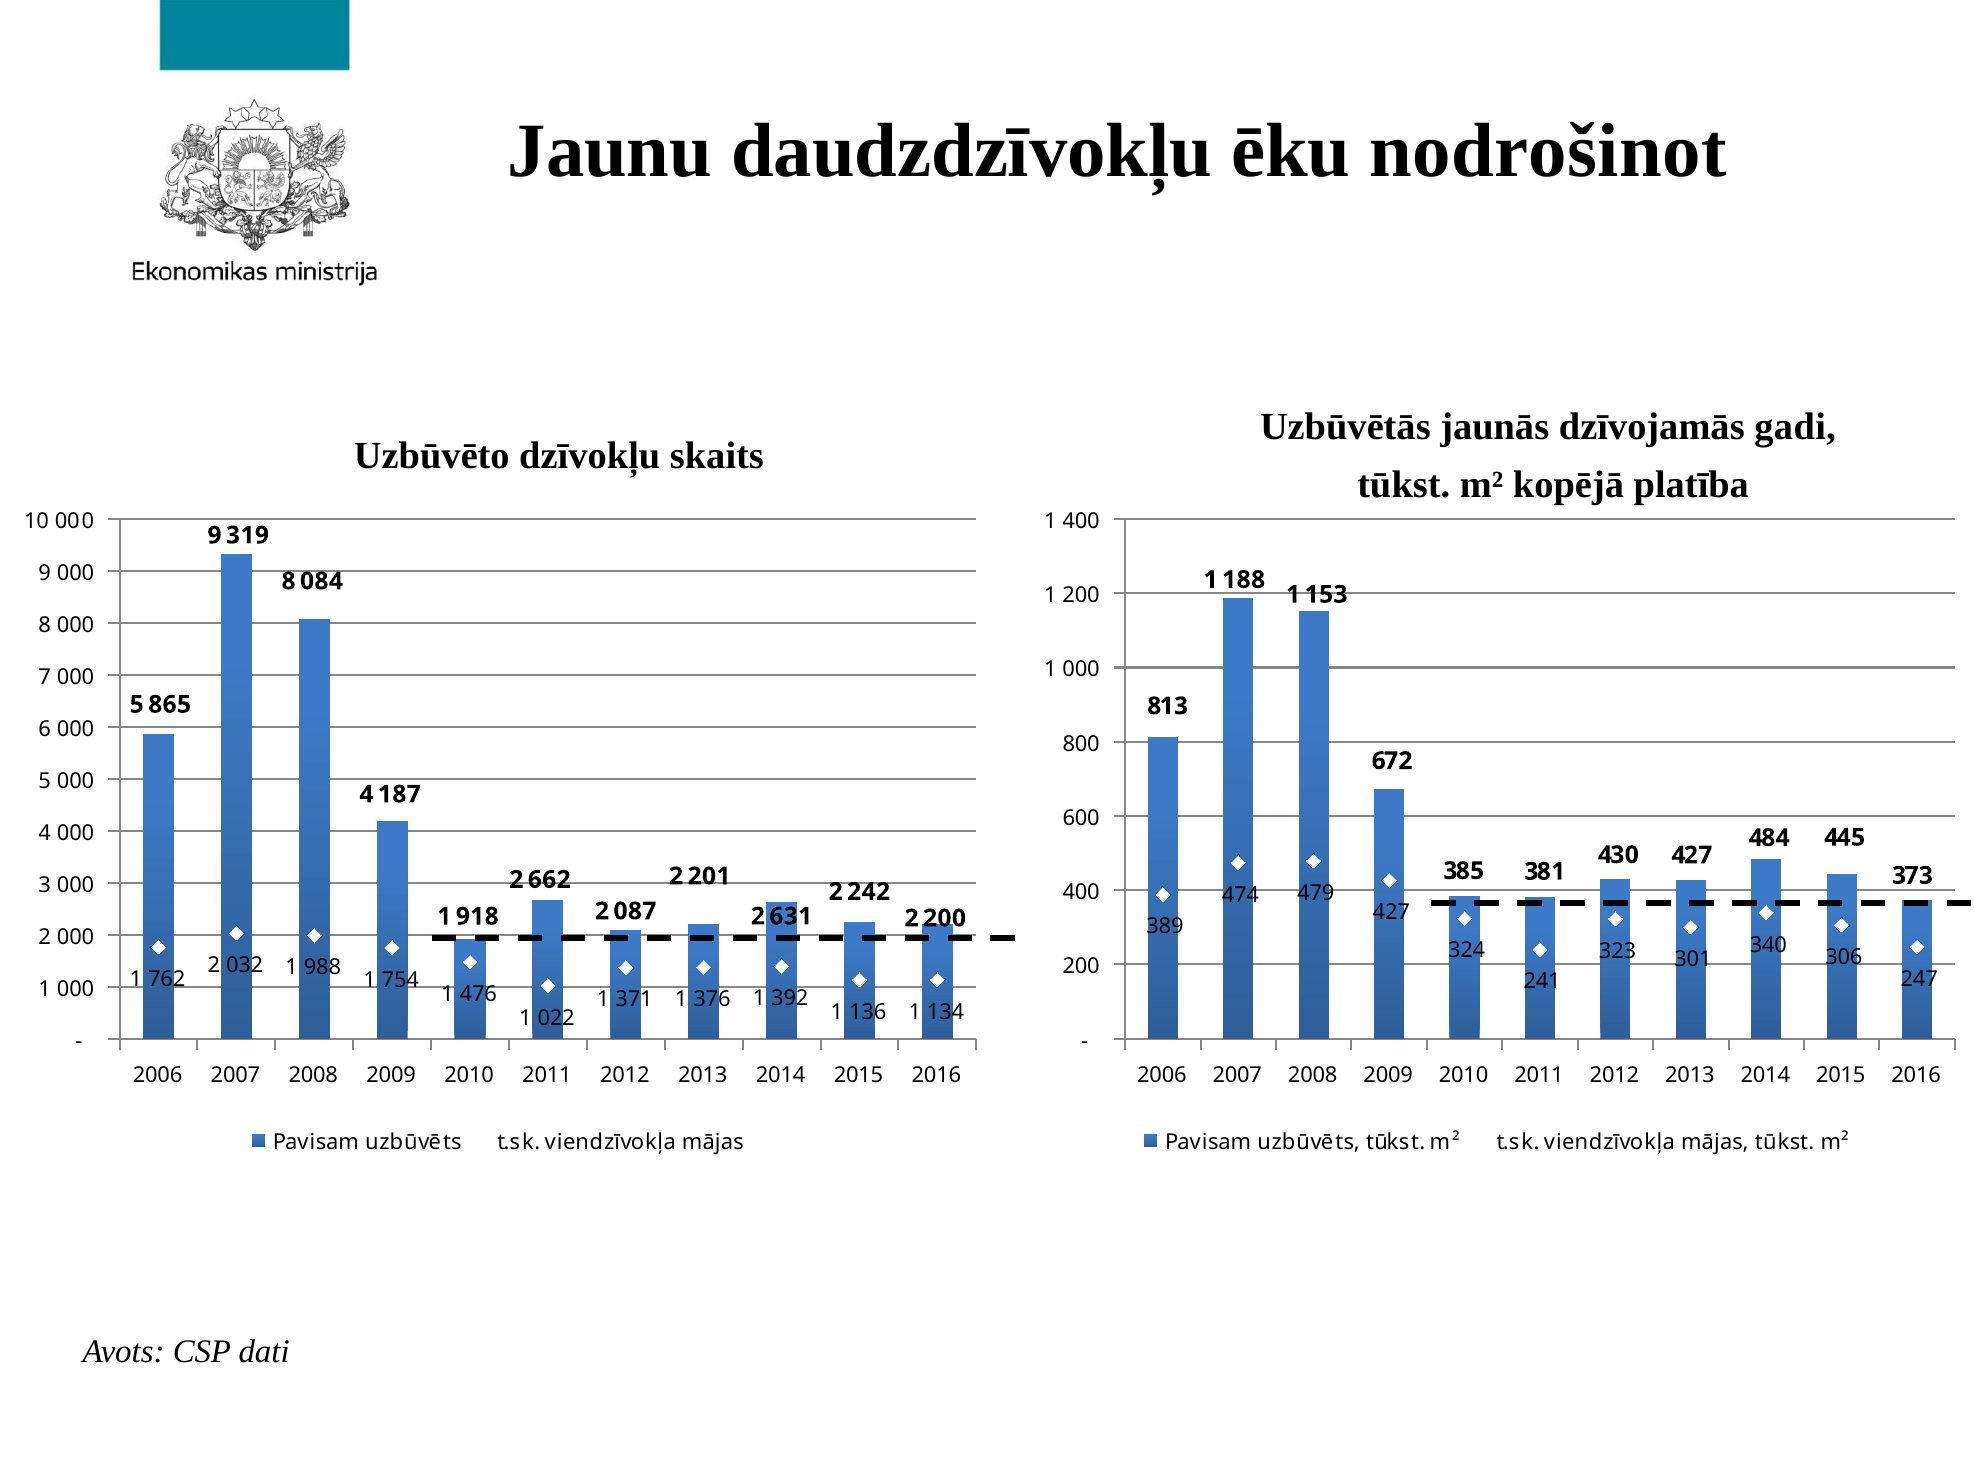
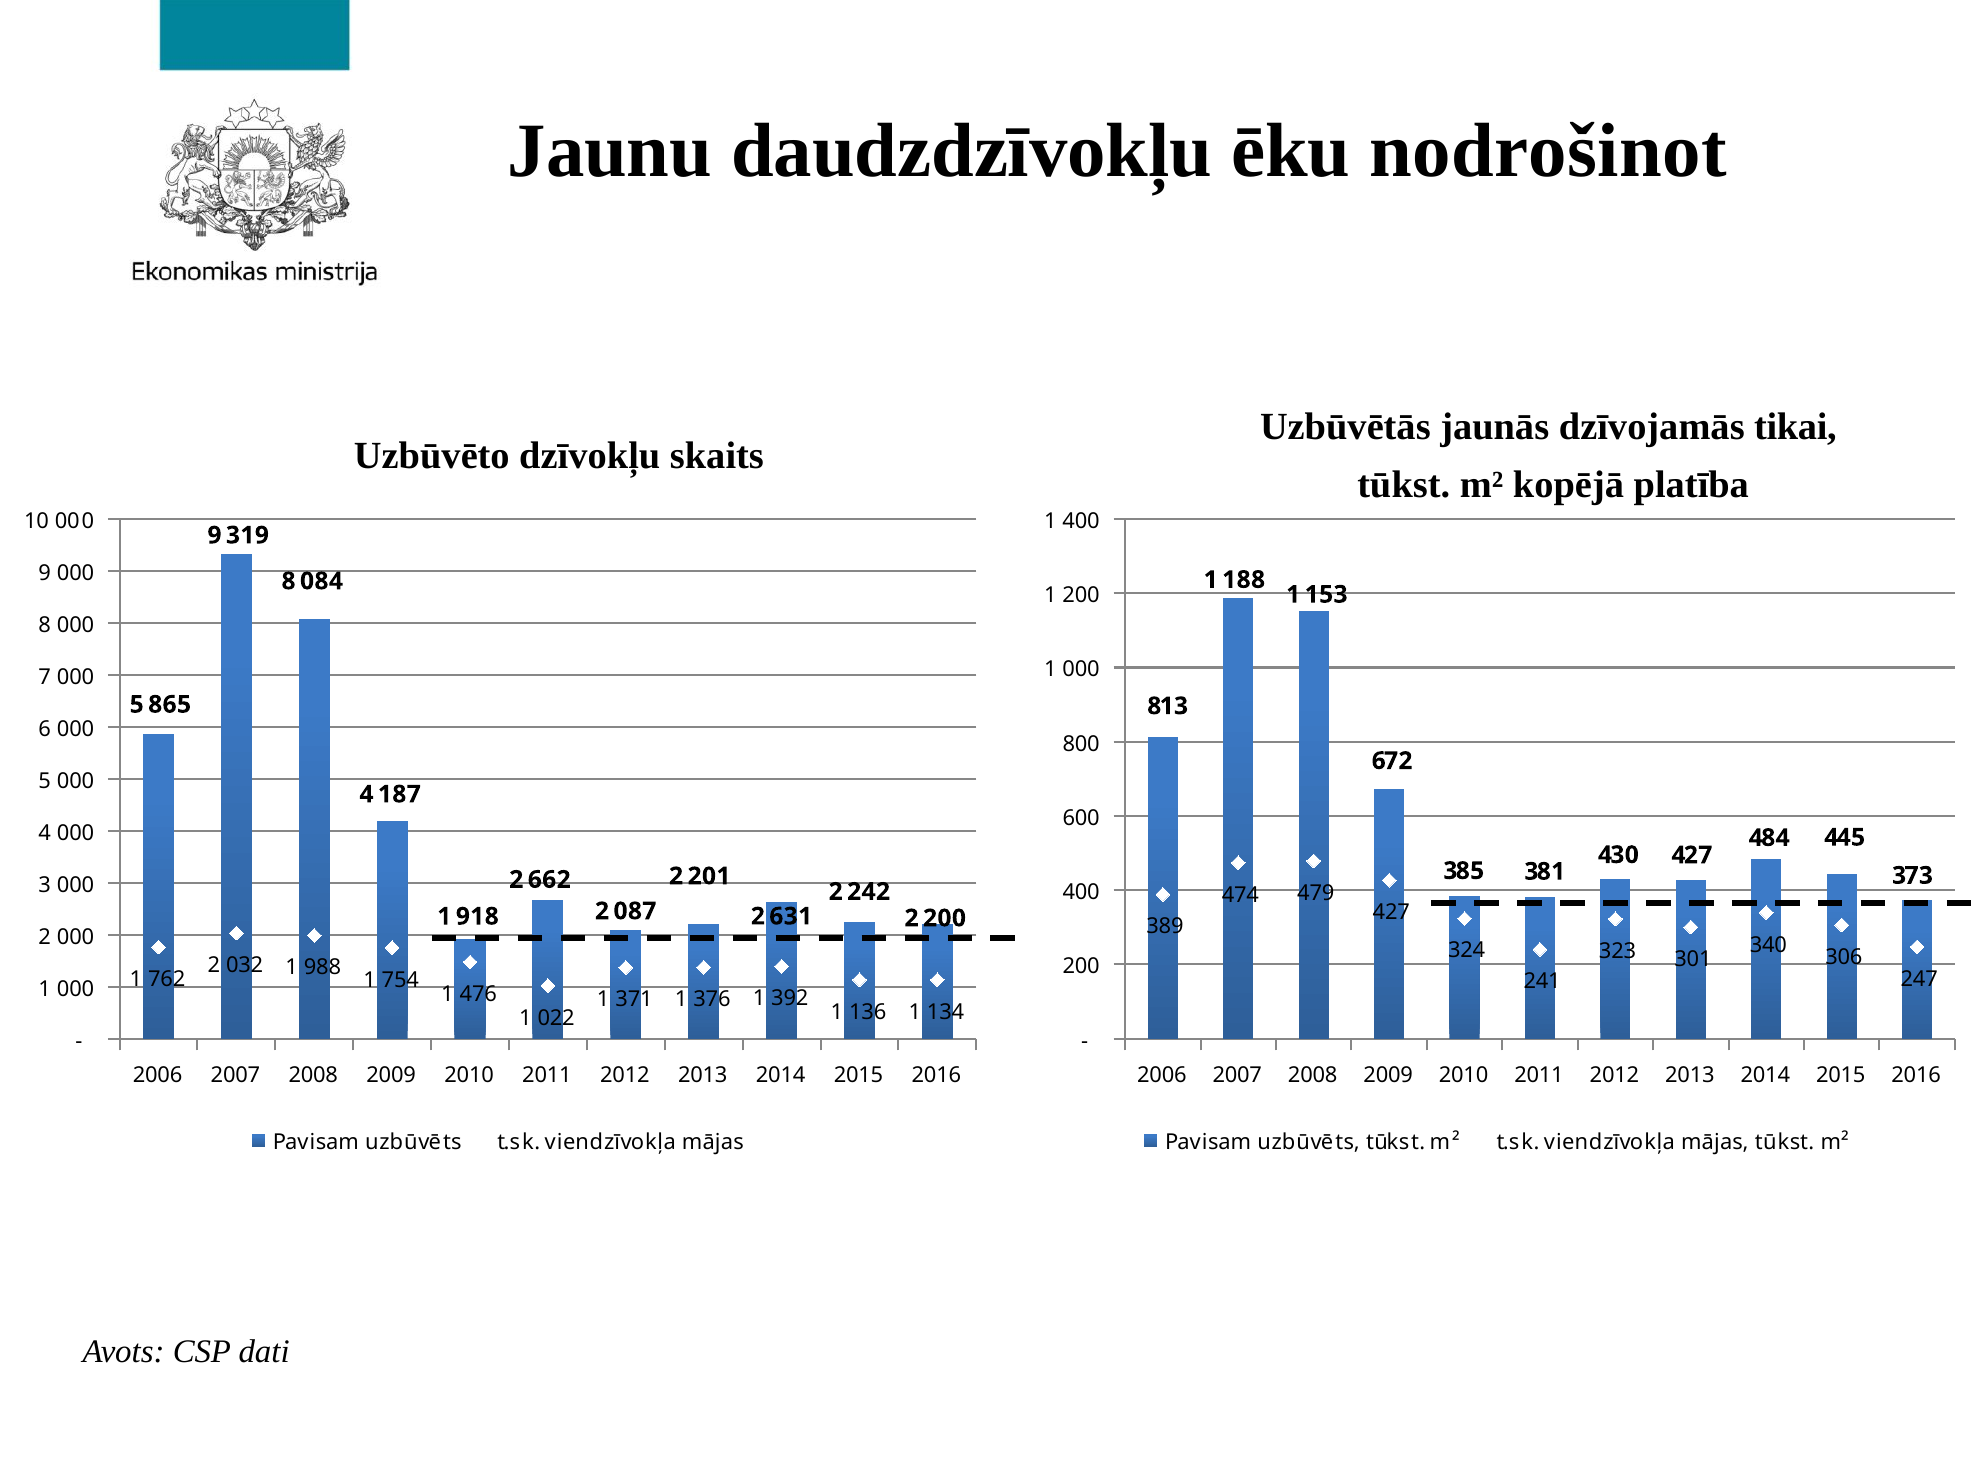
gadi: gadi -> tikai
